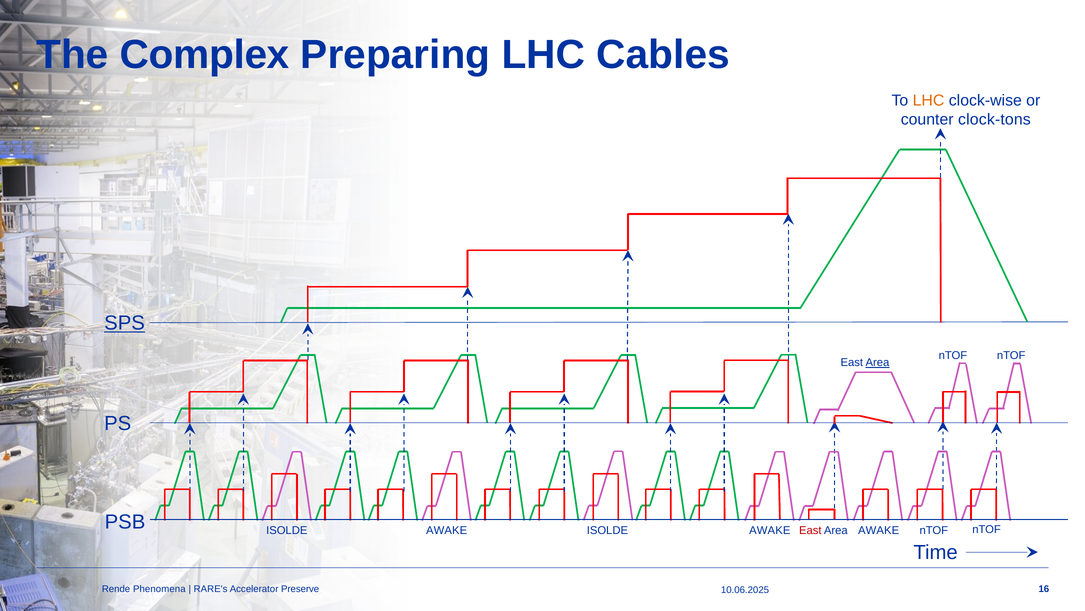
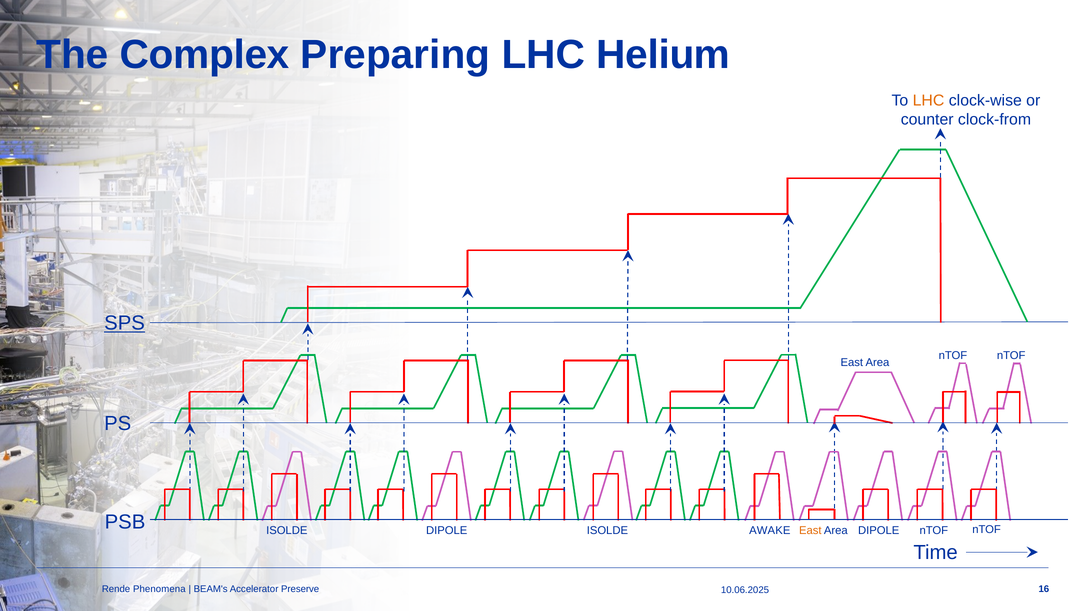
Cables: Cables -> Helium
clock-tons: clock-tons -> clock-from
Area at (877, 362) underline: present -> none
AWAKE at (447, 530): AWAKE -> DIPOLE
East at (810, 530) colour: red -> orange
Area AWAKE: AWAKE -> DIPOLE
RARE's: RARE's -> BEAM's
